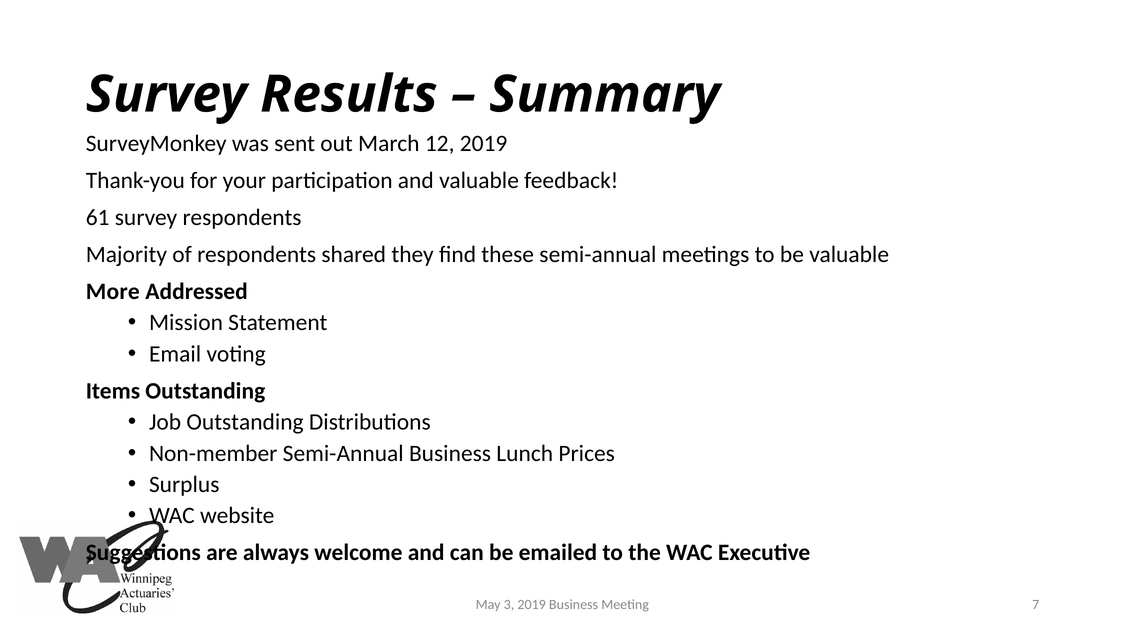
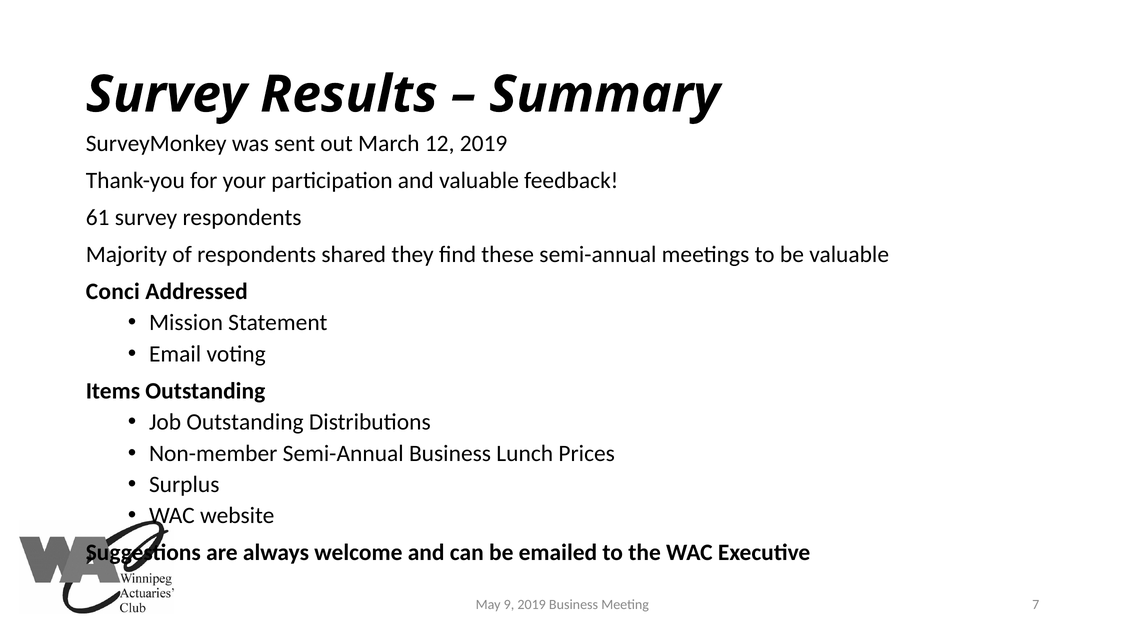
More: More -> Conci
3: 3 -> 9
